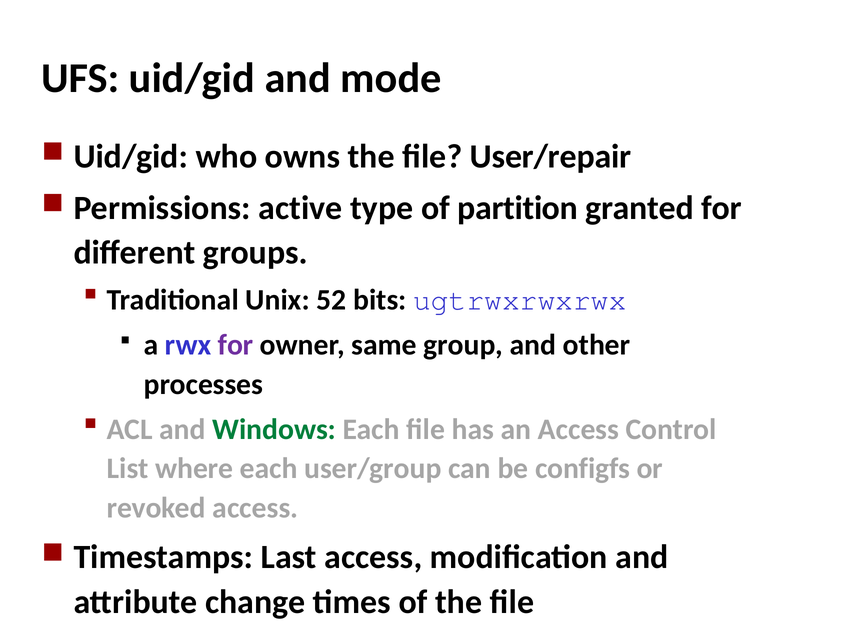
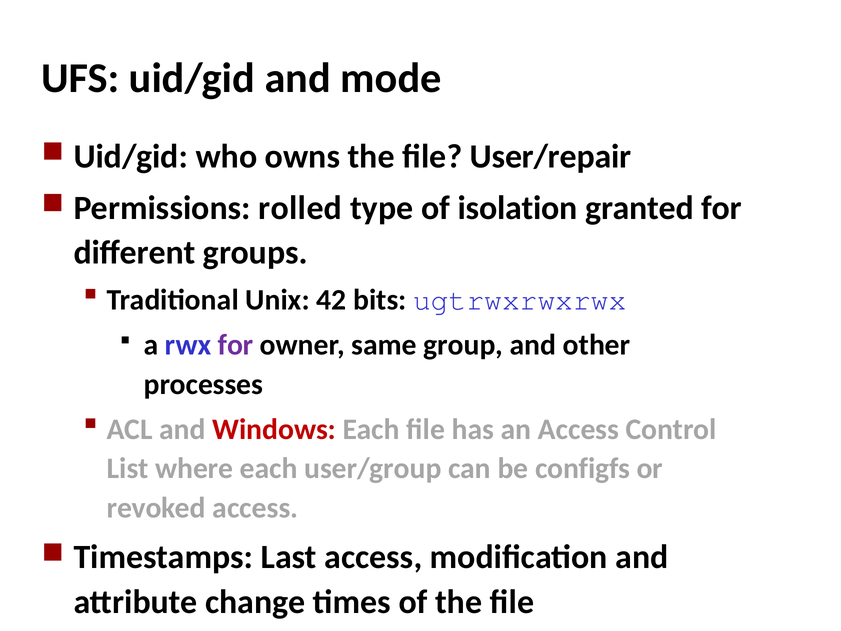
active: active -> rolled
partition: partition -> isolation
52: 52 -> 42
Windows colour: green -> red
